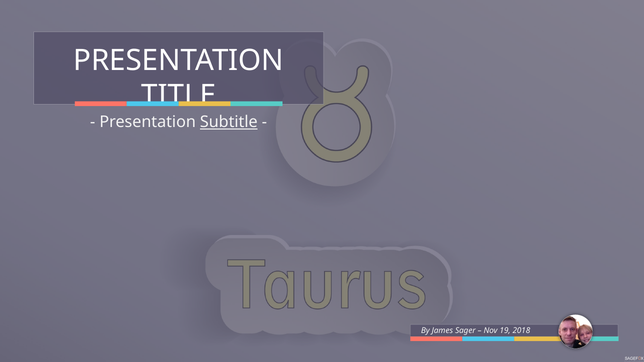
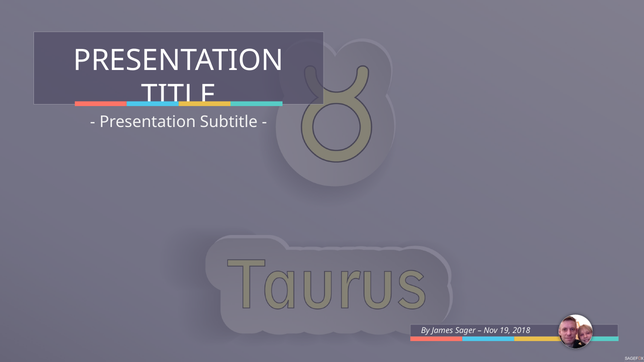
Subtitle underline: present -> none
